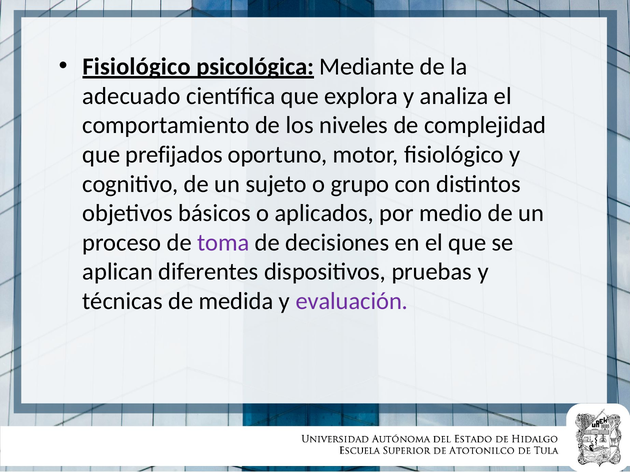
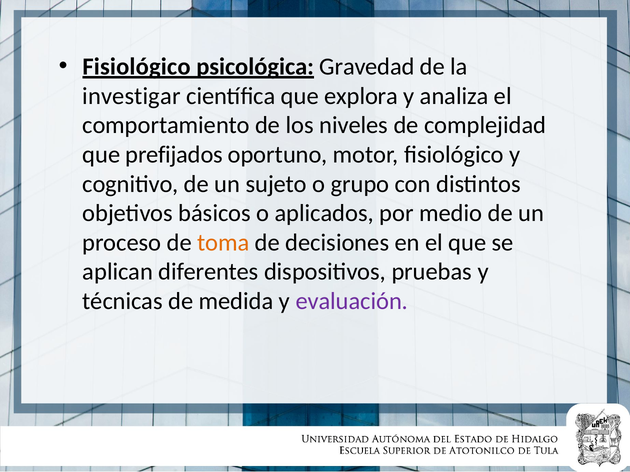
Mediante: Mediante -> Gravedad
adecuado: adecuado -> investigar
toma colour: purple -> orange
